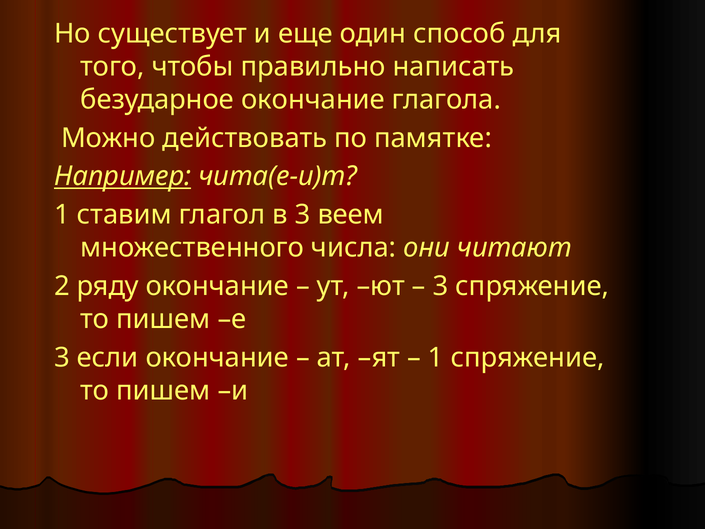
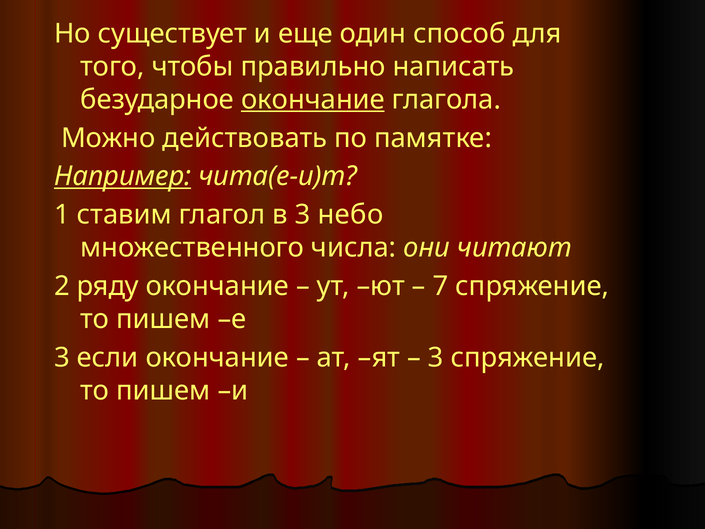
окончание at (313, 99) underline: none -> present
веем: веем -> небо
3 at (441, 286): 3 -> 7
1 at (436, 357): 1 -> 3
